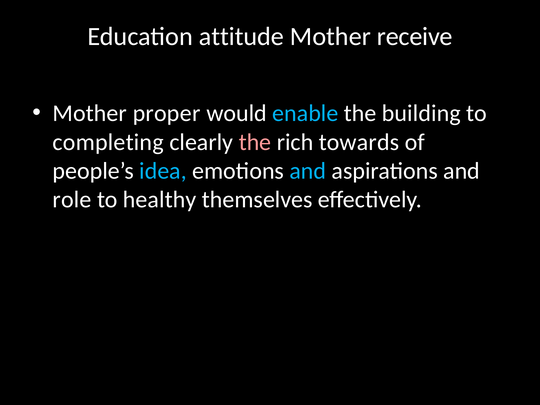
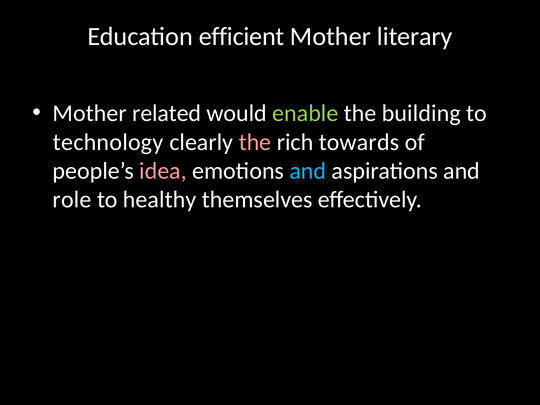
attitude: attitude -> efficient
receive: receive -> literary
proper: proper -> related
enable colour: light blue -> light green
completing: completing -> technology
idea colour: light blue -> pink
